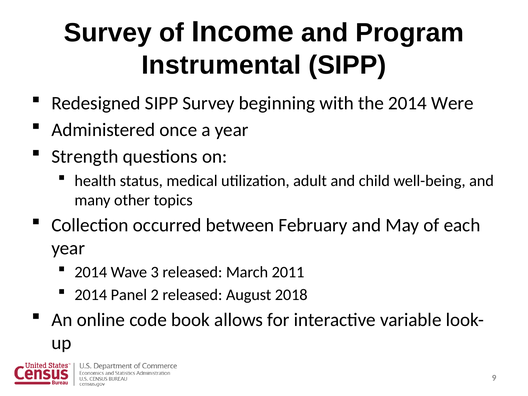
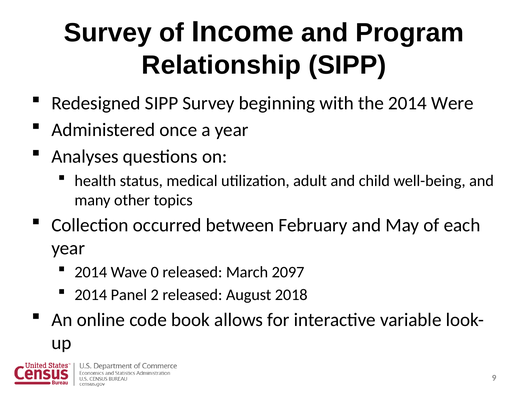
Instrumental: Instrumental -> Relationship
Strength: Strength -> Analyses
3: 3 -> 0
2011: 2011 -> 2097
